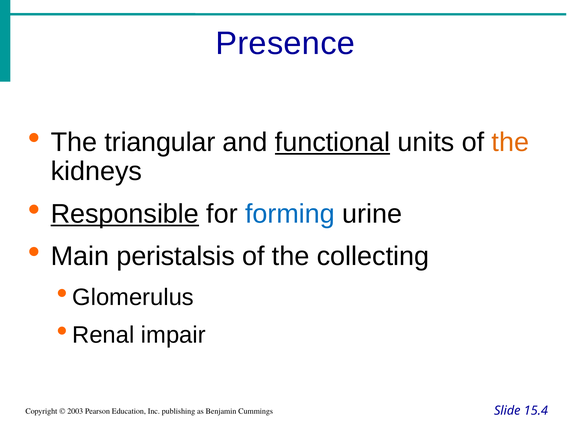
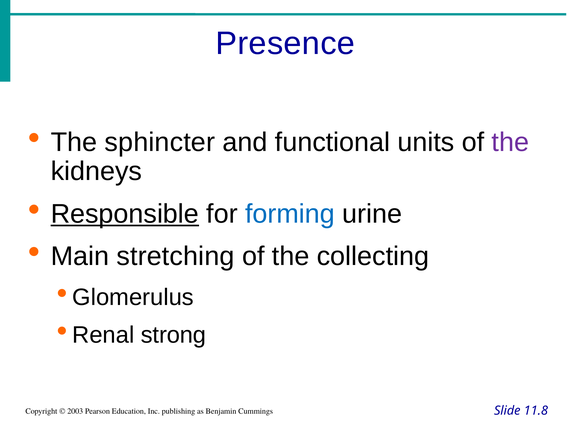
triangular: triangular -> sphincter
functional underline: present -> none
the at (510, 142) colour: orange -> purple
peristalsis: peristalsis -> stretching
impair: impair -> strong
15.4: 15.4 -> 11.8
